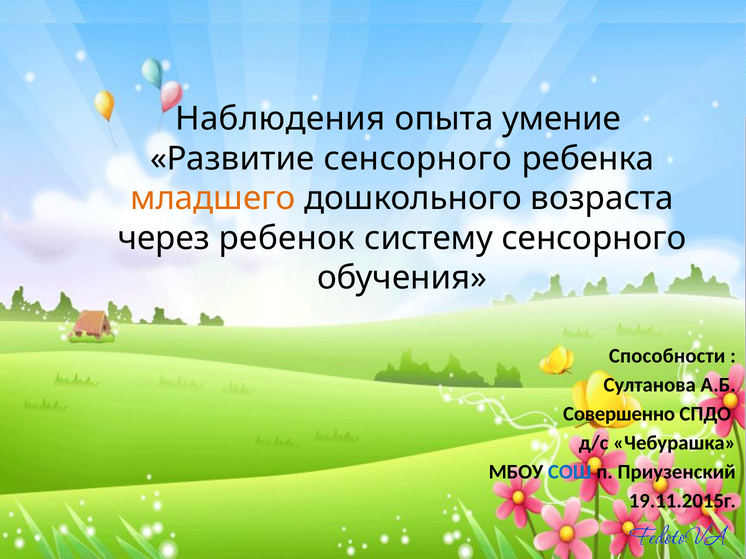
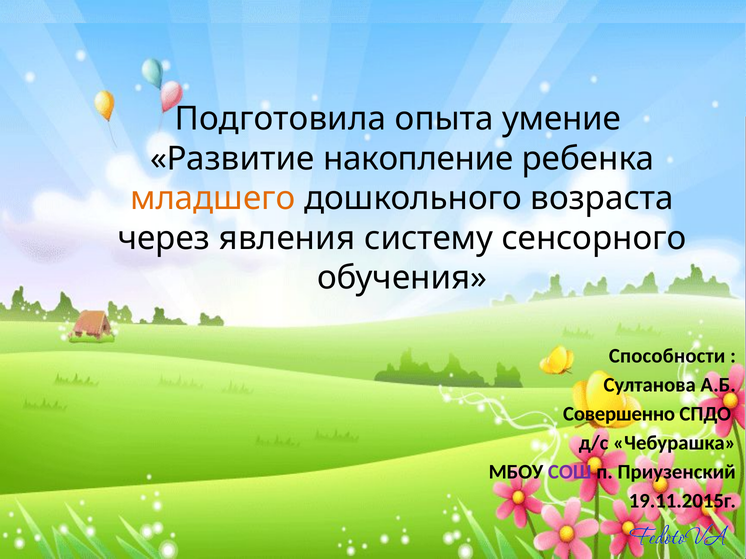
Наблюдения: Наблюдения -> Подготовила
Развитие сенсорного: сенсорного -> накопление
ребенок: ребенок -> явления
СОШ colour: blue -> purple
